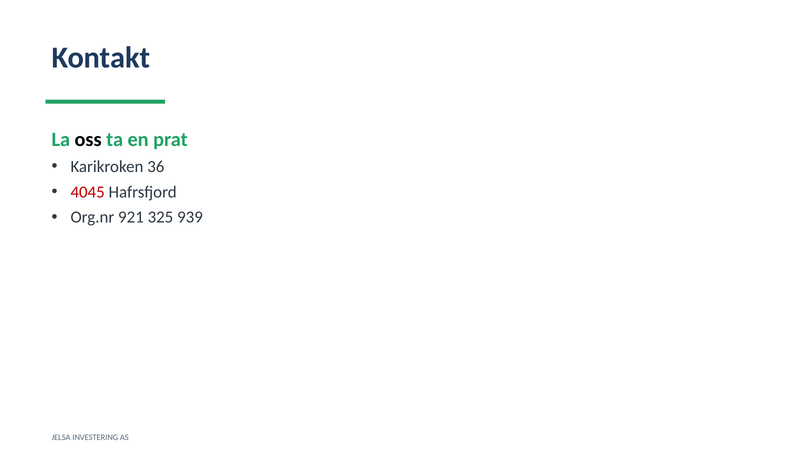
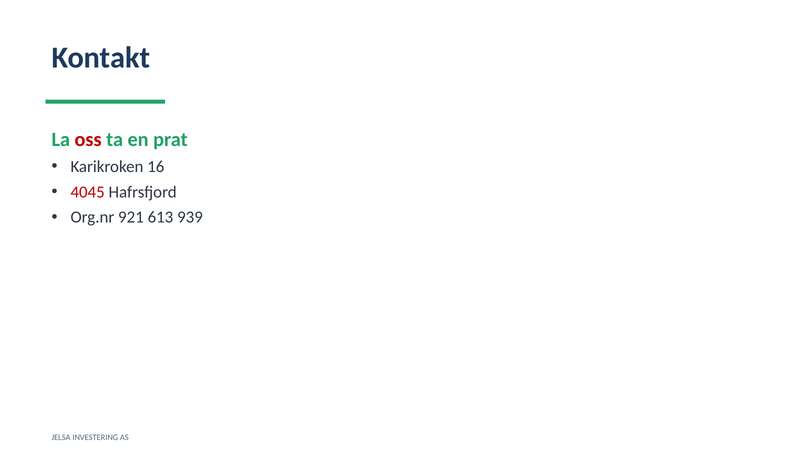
oss colour: black -> red
36: 36 -> 16
325: 325 -> 613
